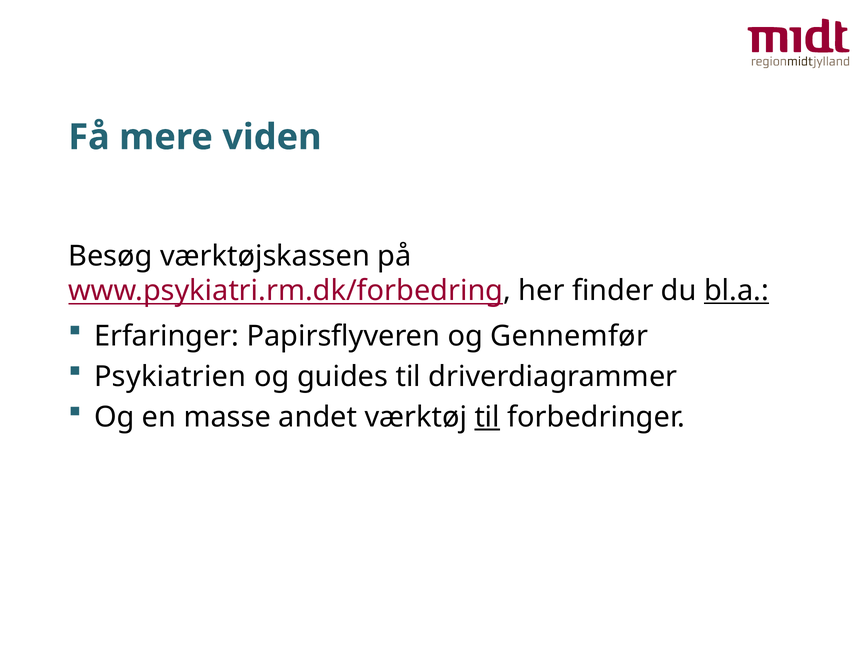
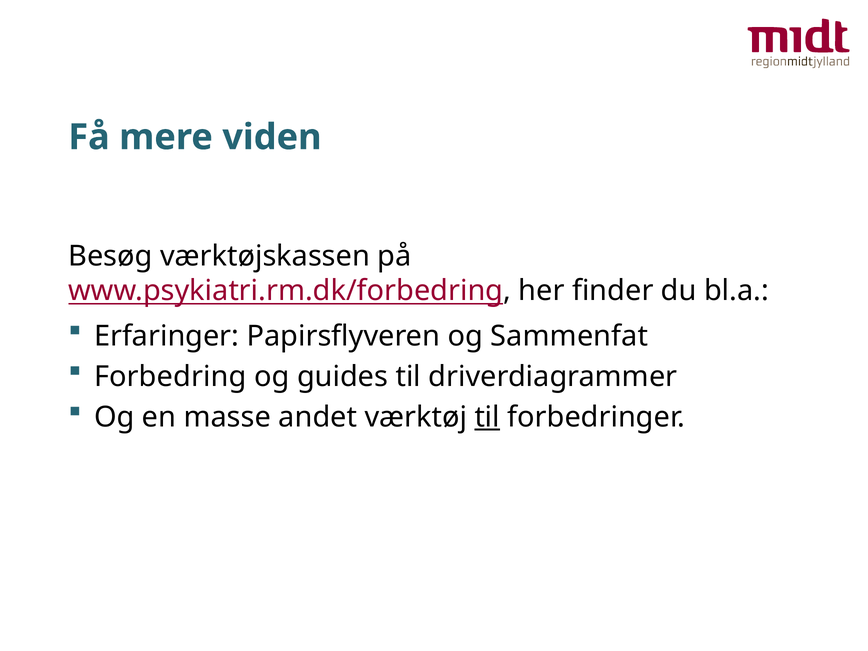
bl.a underline: present -> none
Gennemfør: Gennemfør -> Sammenfat
Psykiatrien: Psykiatrien -> Forbedring
